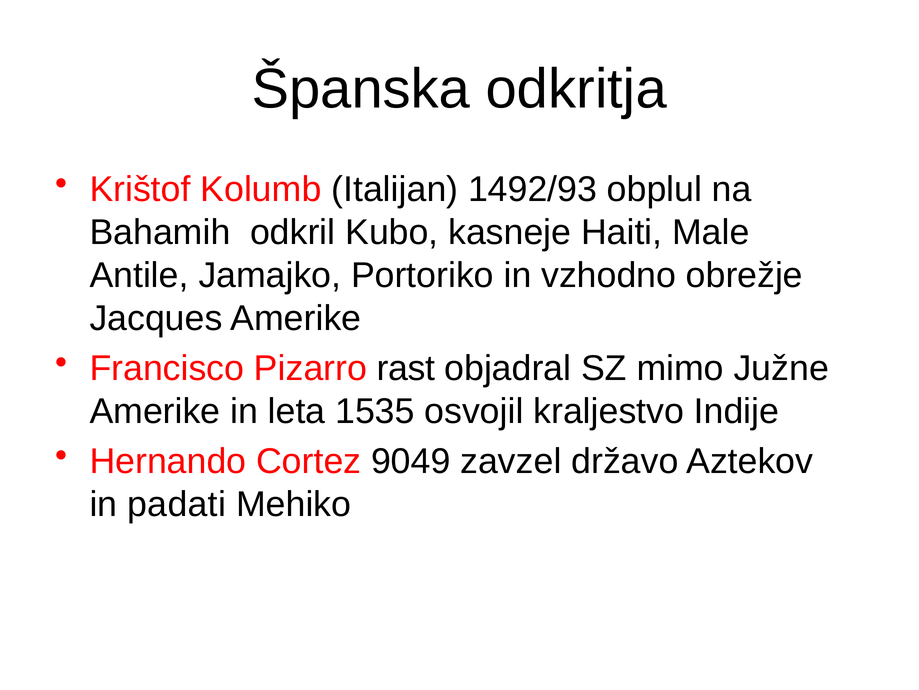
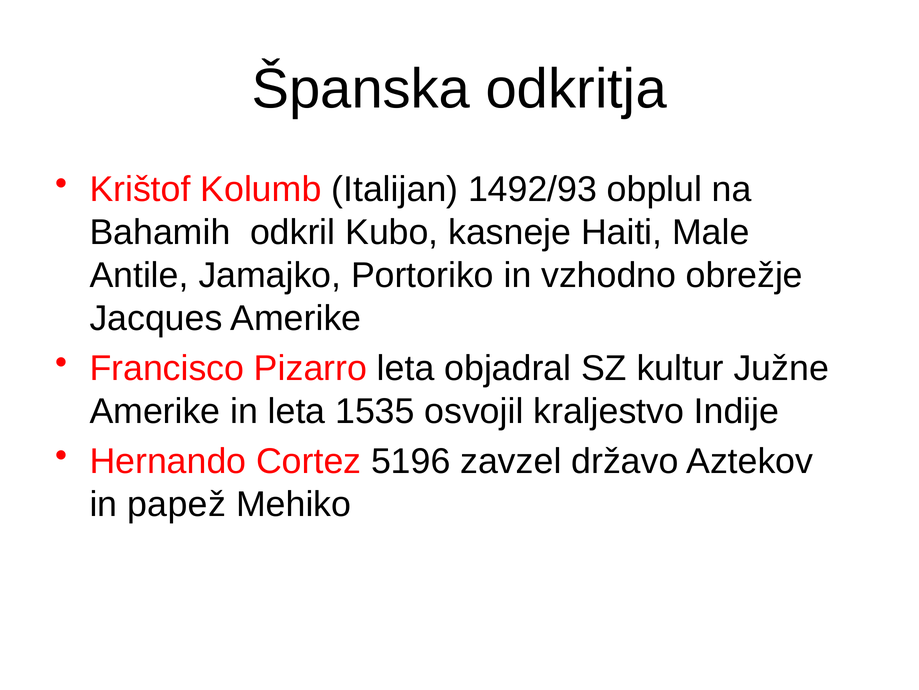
Pizarro rast: rast -> leta
mimo: mimo -> kultur
9049: 9049 -> 5196
padati: padati -> papež
